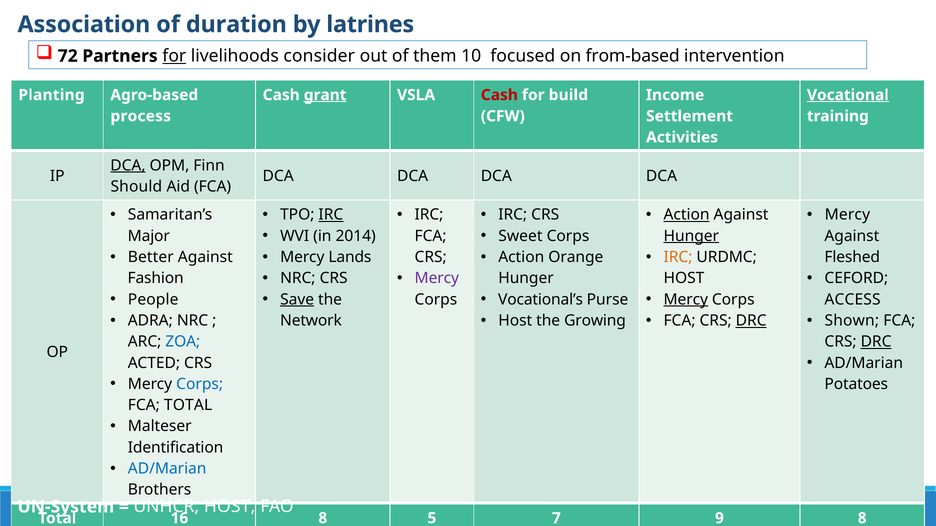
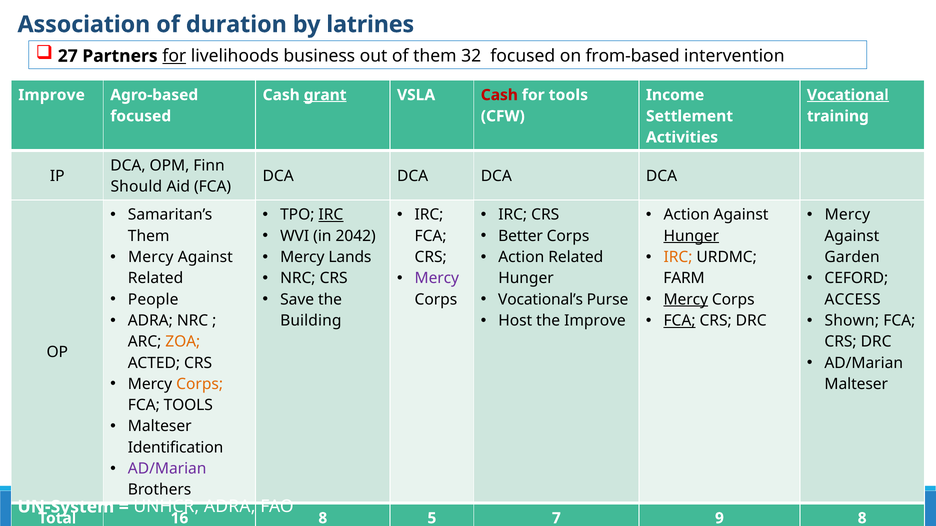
72: 72 -> 27
consider: consider -> business
10: 10 -> 32
Planting at (52, 95): Planting -> Improve
for build: build -> tools
process at (141, 116): process -> focused
DCA at (128, 166) underline: present -> none
Action at (687, 215) underline: present -> none
2014: 2014 -> 2042
Sweet: Sweet -> Better
Major at (149, 236): Major -> Them
Better at (151, 257): Better -> Mercy
Action Orange: Orange -> Related
Fleshed: Fleshed -> Garden
Fashion at (156, 279): Fashion -> Related
HOST at (684, 279): HOST -> FARM
Save underline: present -> none
the Growing: Growing -> Improve
FCA at (680, 321) underline: none -> present
DRC at (751, 321) underline: present -> none
Network: Network -> Building
ZOA colour: blue -> orange
DRC at (876, 342) underline: present -> none
Corps at (200, 384) colour: blue -> orange
Potatoes at (856, 384): Potatoes -> Malteser
FCA TOTAL: TOTAL -> TOOLS
AD/Marian at (167, 469) colour: blue -> purple
UNHCR HOST: HOST -> ADRA
